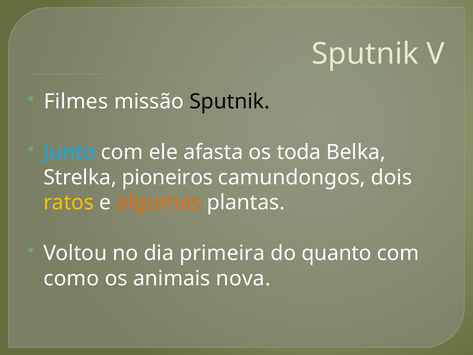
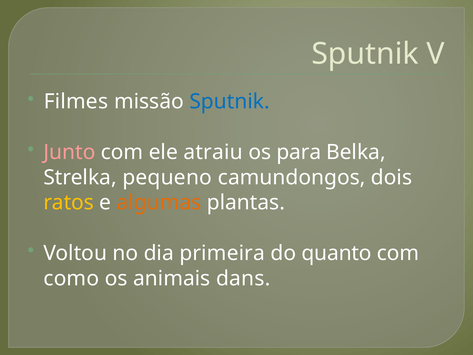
Sputnik at (230, 102) colour: black -> blue
Junto colour: light blue -> pink
afasta: afasta -> atraiu
toda: toda -> para
pioneiros: pioneiros -> pequeno
nova: nova -> dans
